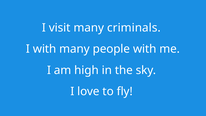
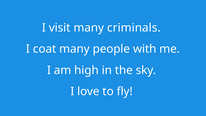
I with: with -> coat
